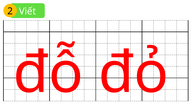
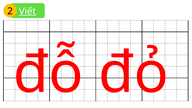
Viết underline: none -> present
